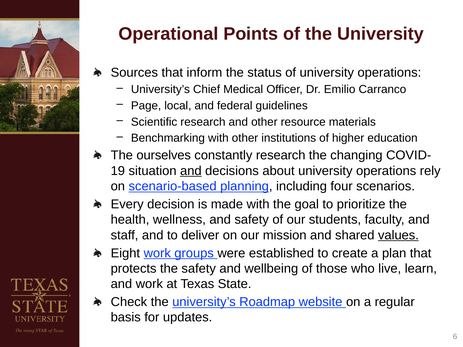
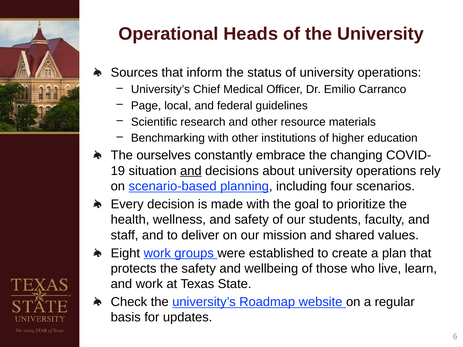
Points: Points -> Heads
constantly research: research -> embrace
values underline: present -> none
